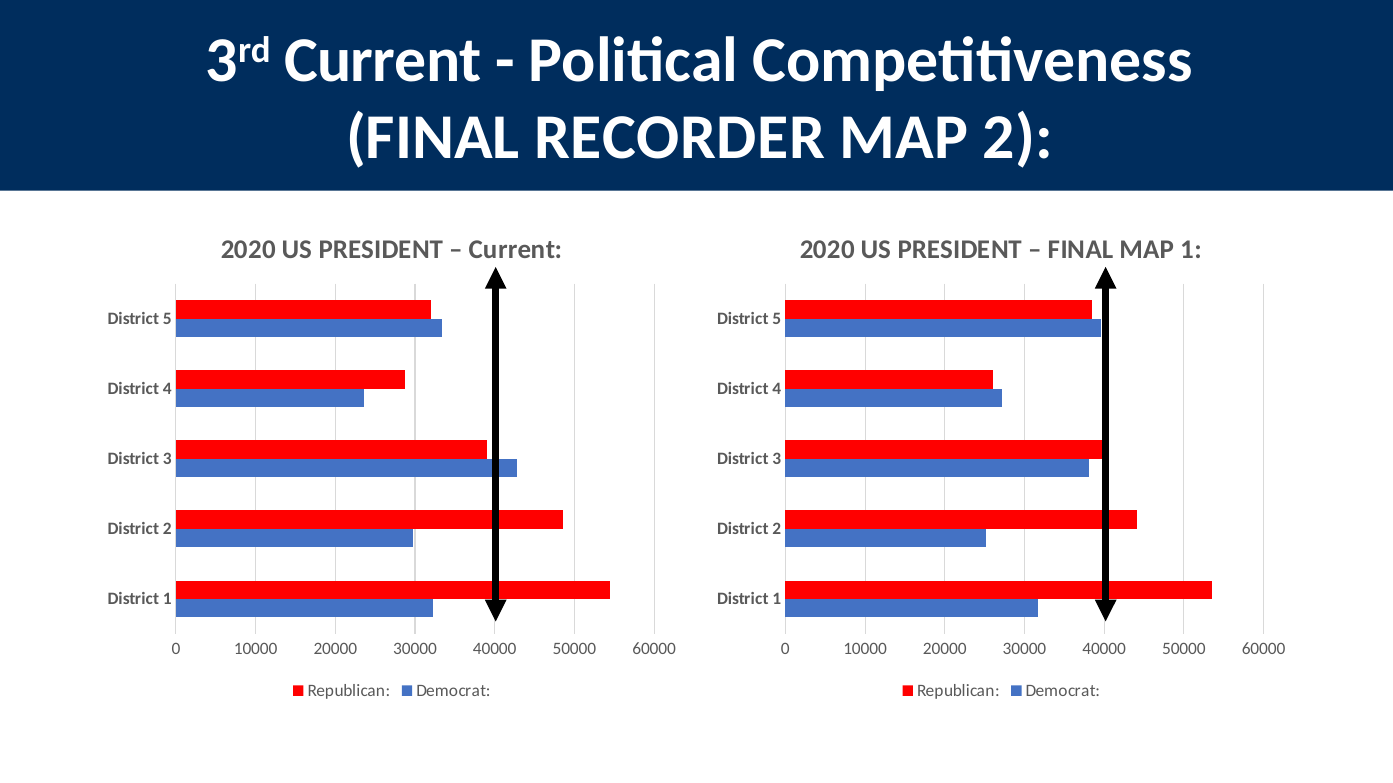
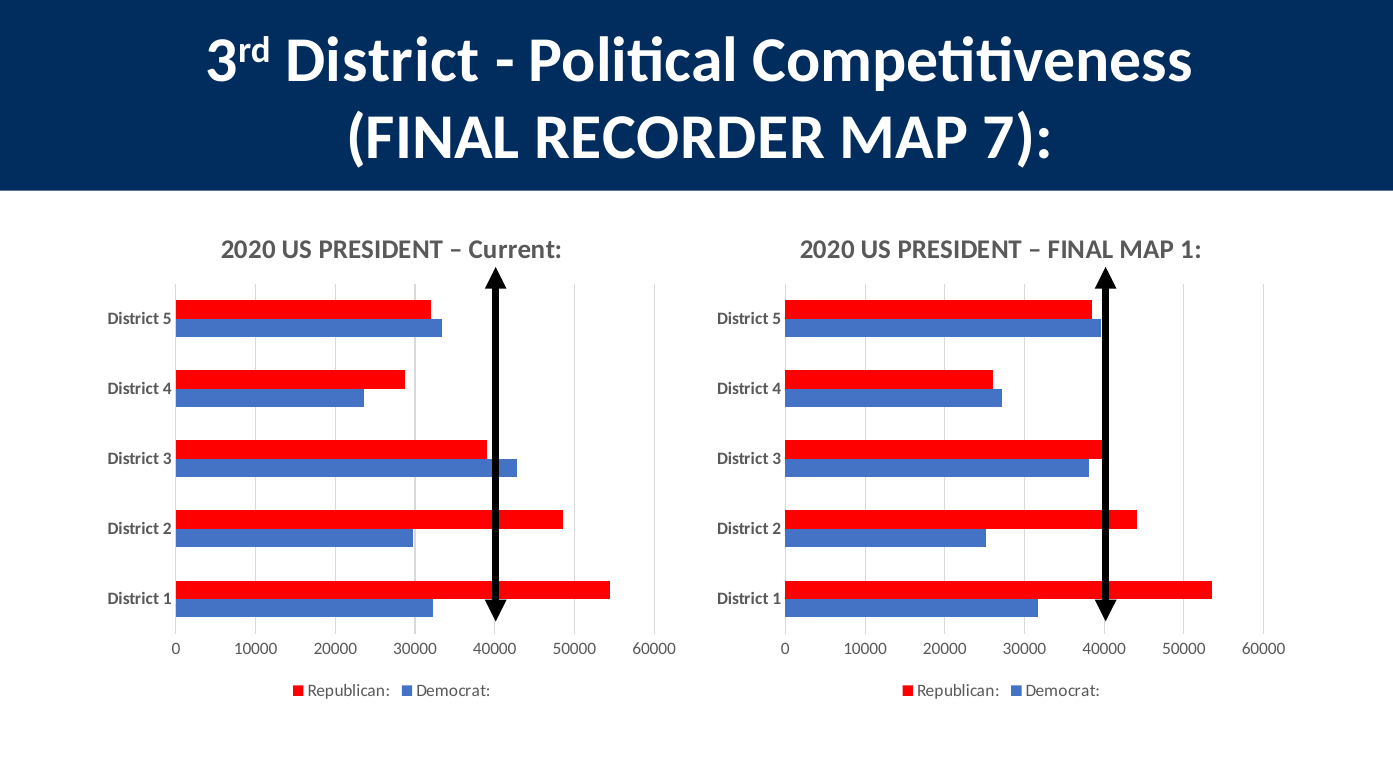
3rd Current: Current -> District
MAP 2: 2 -> 7
